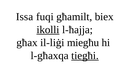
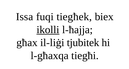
għamilt: għamilt -> tiegħek
miegħu: miegħu -> tjubitek
tiegħi underline: present -> none
